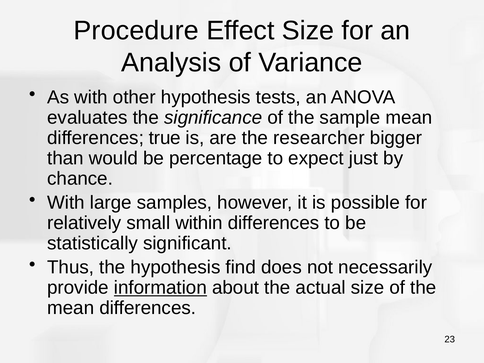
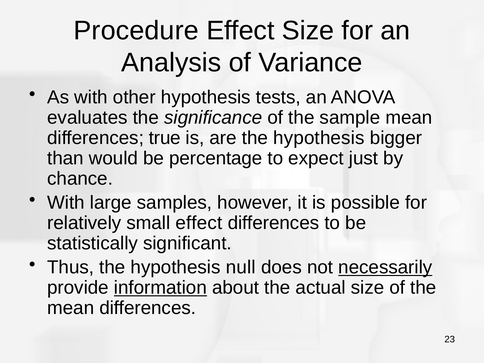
are the researcher: researcher -> hypothesis
small within: within -> effect
find: find -> null
necessarily underline: none -> present
